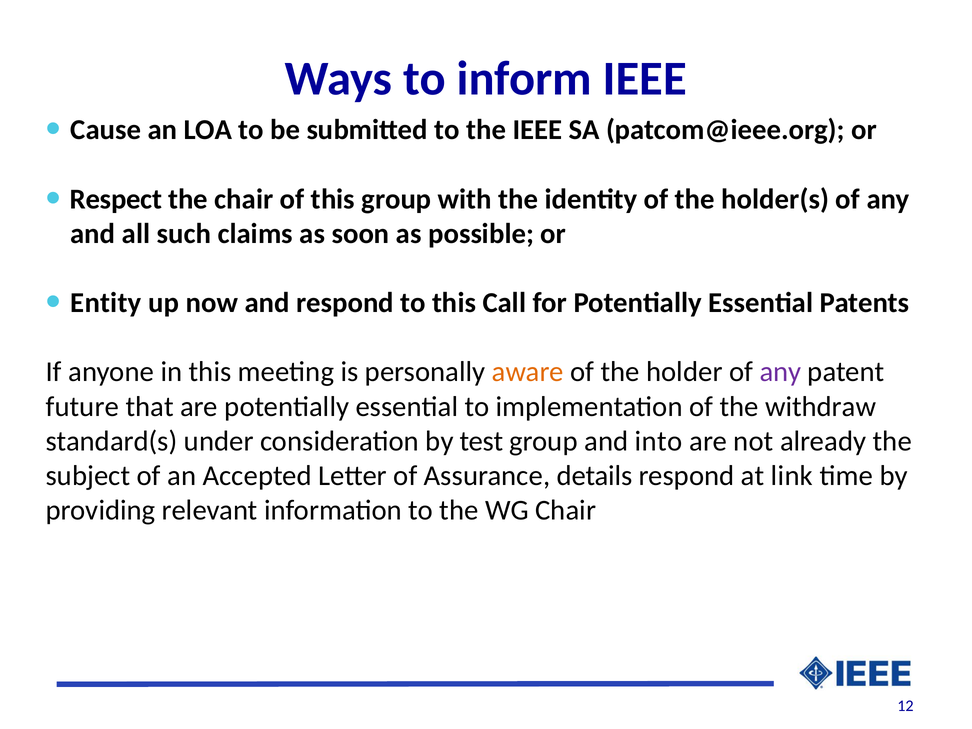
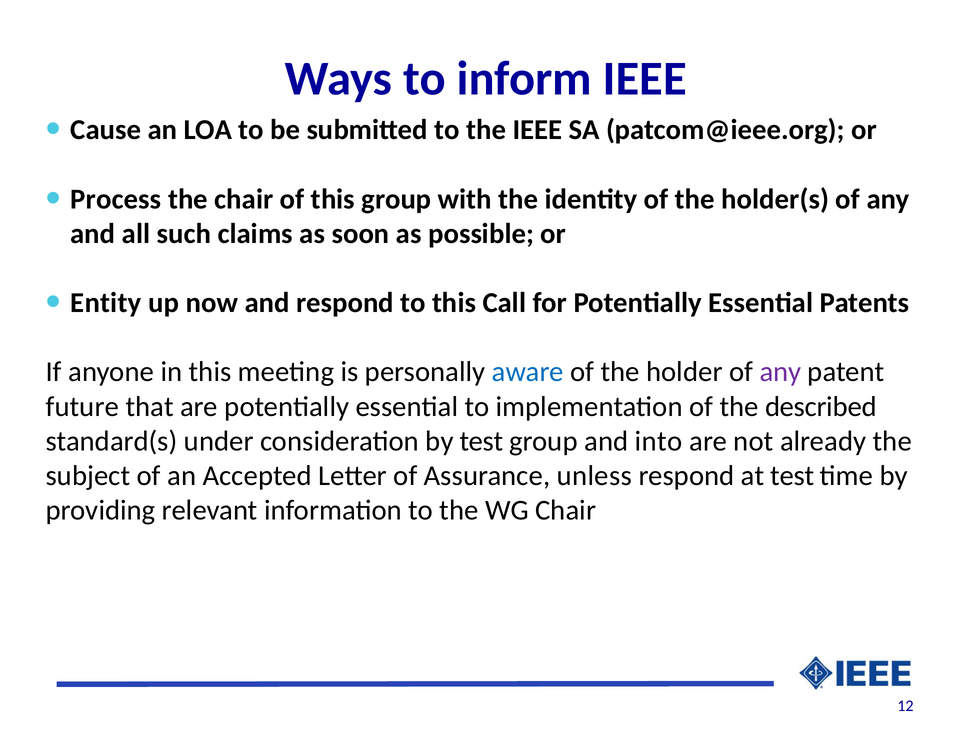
Respect: Respect -> Process
aware colour: orange -> blue
withdraw: withdraw -> described
details: details -> unless
at link: link -> test
